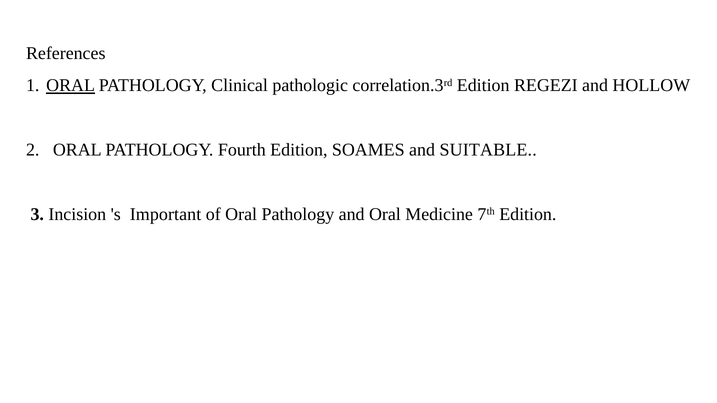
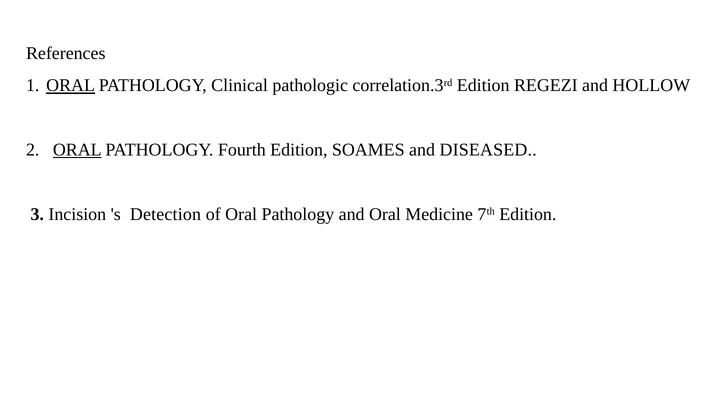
ORAL at (77, 150) underline: none -> present
SUITABLE: SUITABLE -> DISEASED
Important: Important -> Detection
